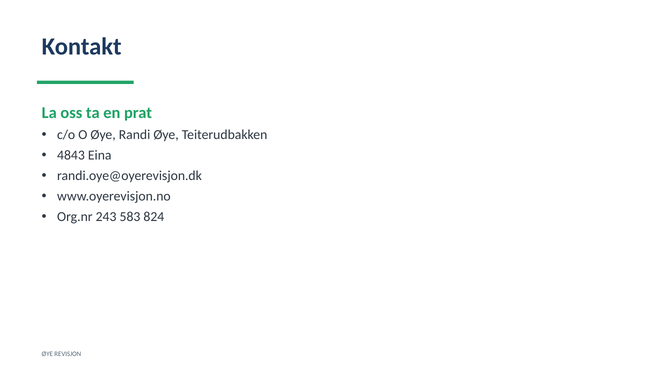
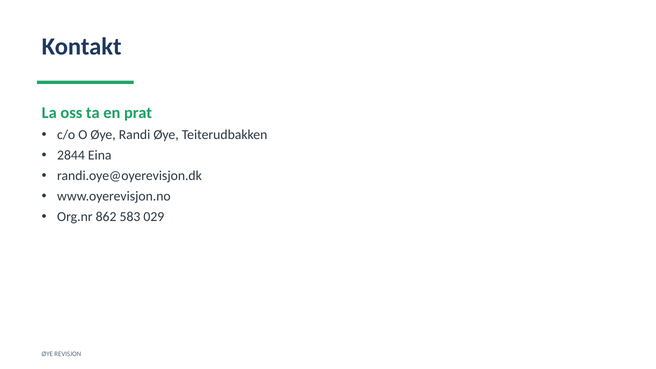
4843: 4843 -> 2844
243: 243 -> 862
824: 824 -> 029
